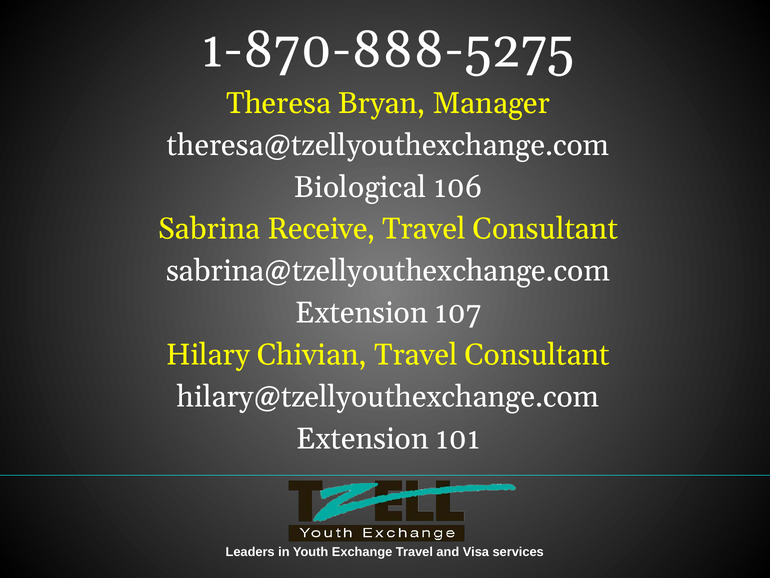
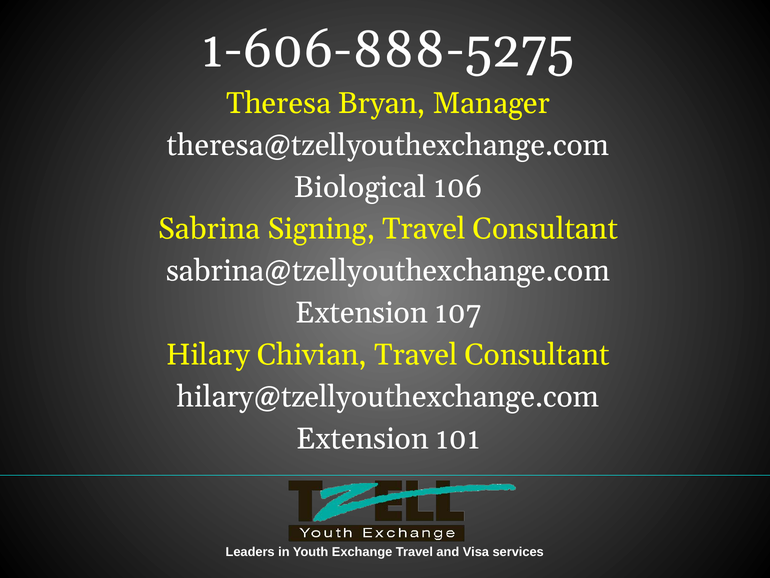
1-870-888-5275: 1-870-888-5275 -> 1-606-888-5275
Receive: Receive -> Signing
